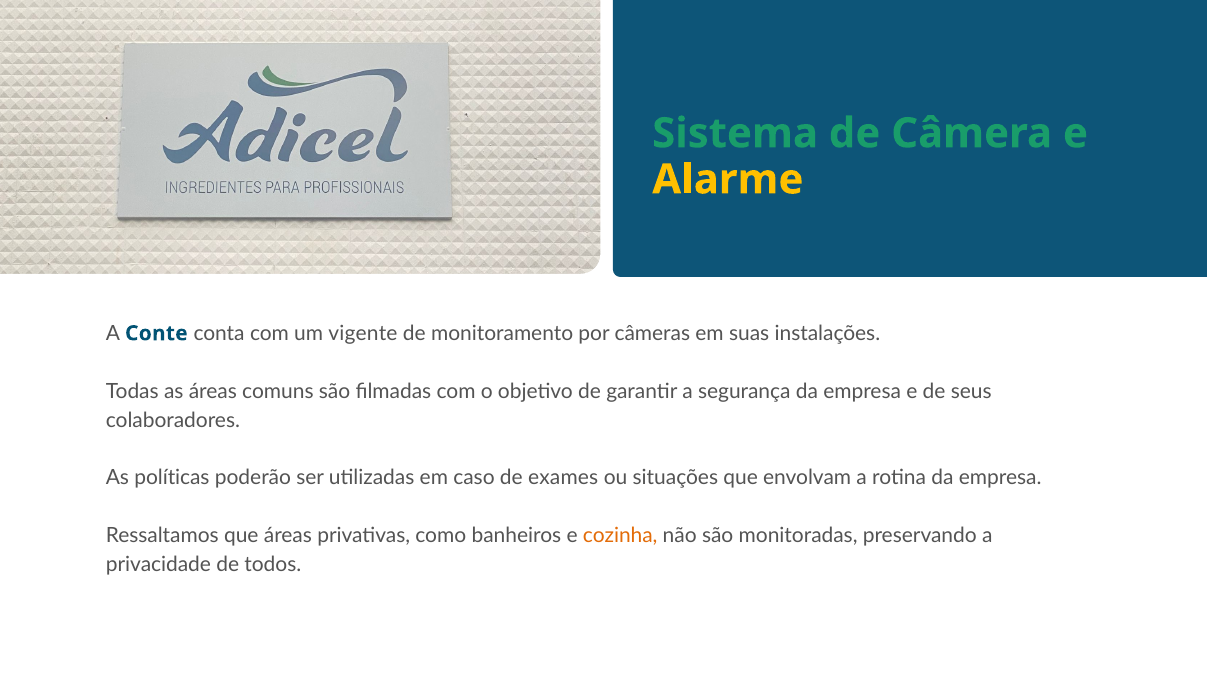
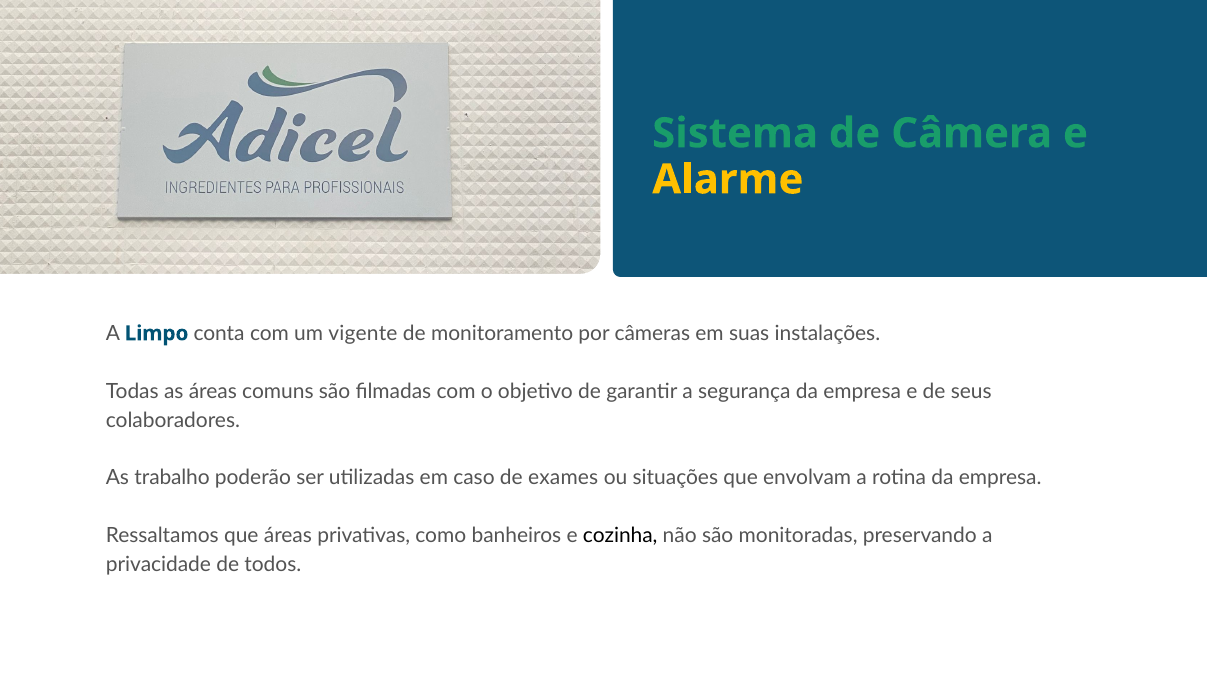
Conte: Conte -> Limpo
políticas: políticas -> trabalho
cozinha colour: orange -> black
